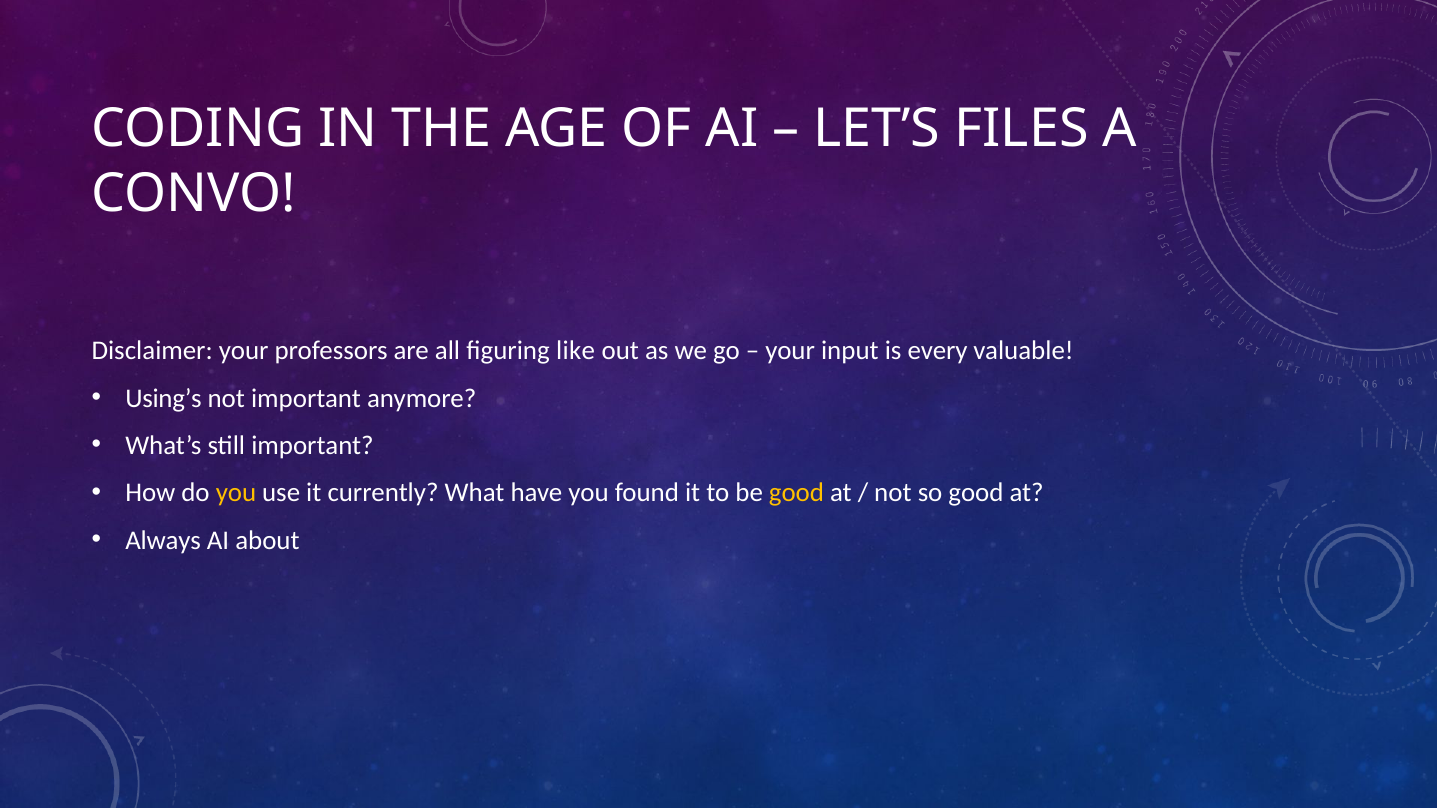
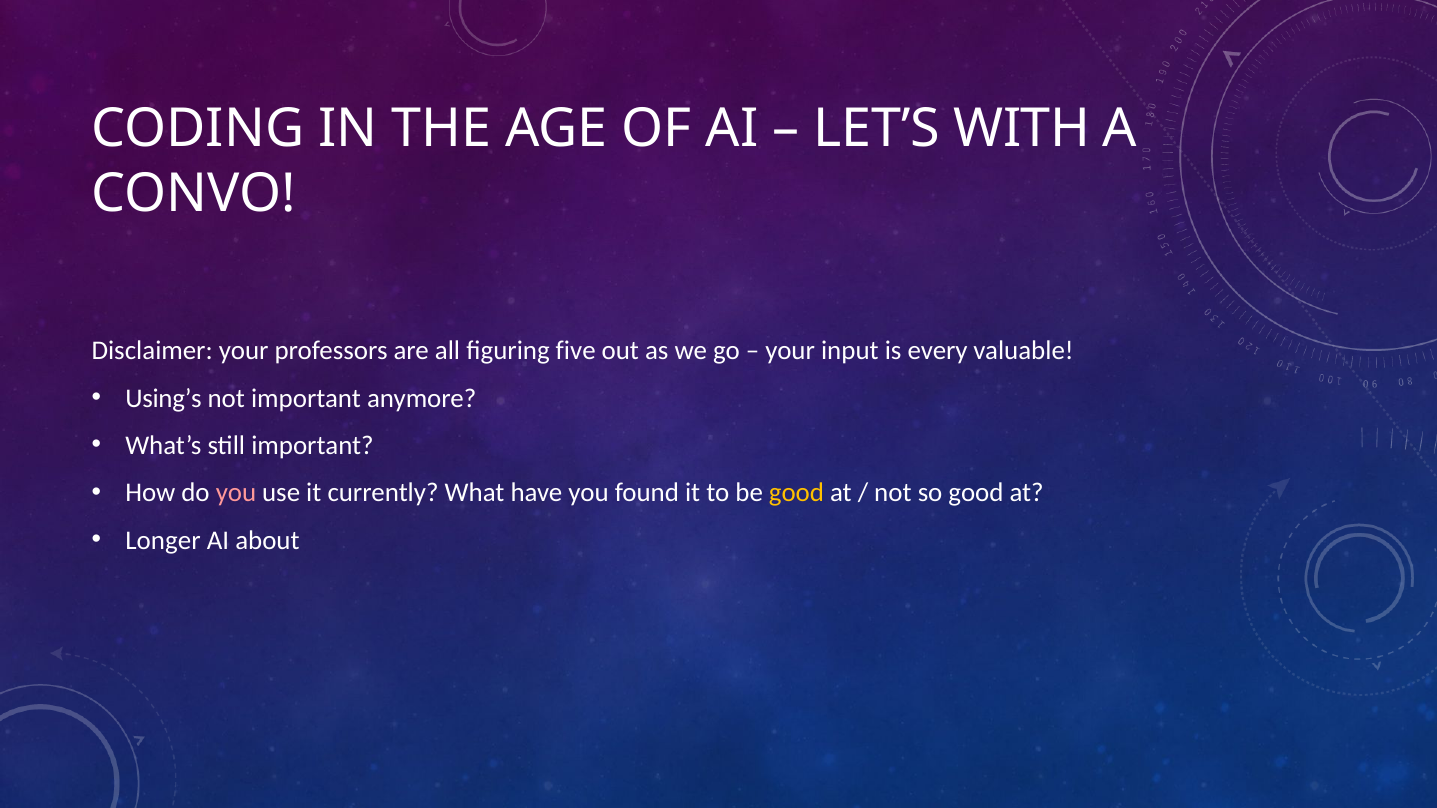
FILES: FILES -> WITH
like: like -> five
you at (236, 493) colour: yellow -> pink
Always: Always -> Longer
